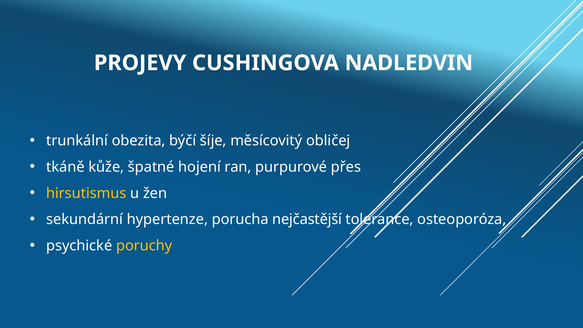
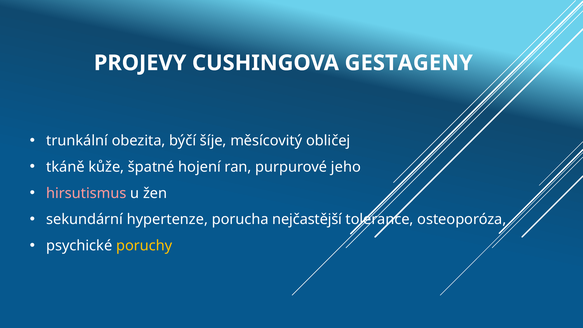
NADLEDVIN: NADLEDVIN -> GESTAGENY
přes: přes -> jeho
hirsutismus colour: yellow -> pink
